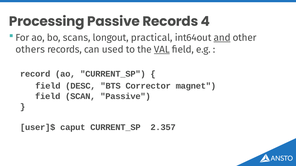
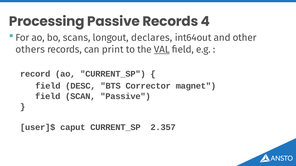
practical: practical -> declares
and underline: present -> none
used: used -> print
